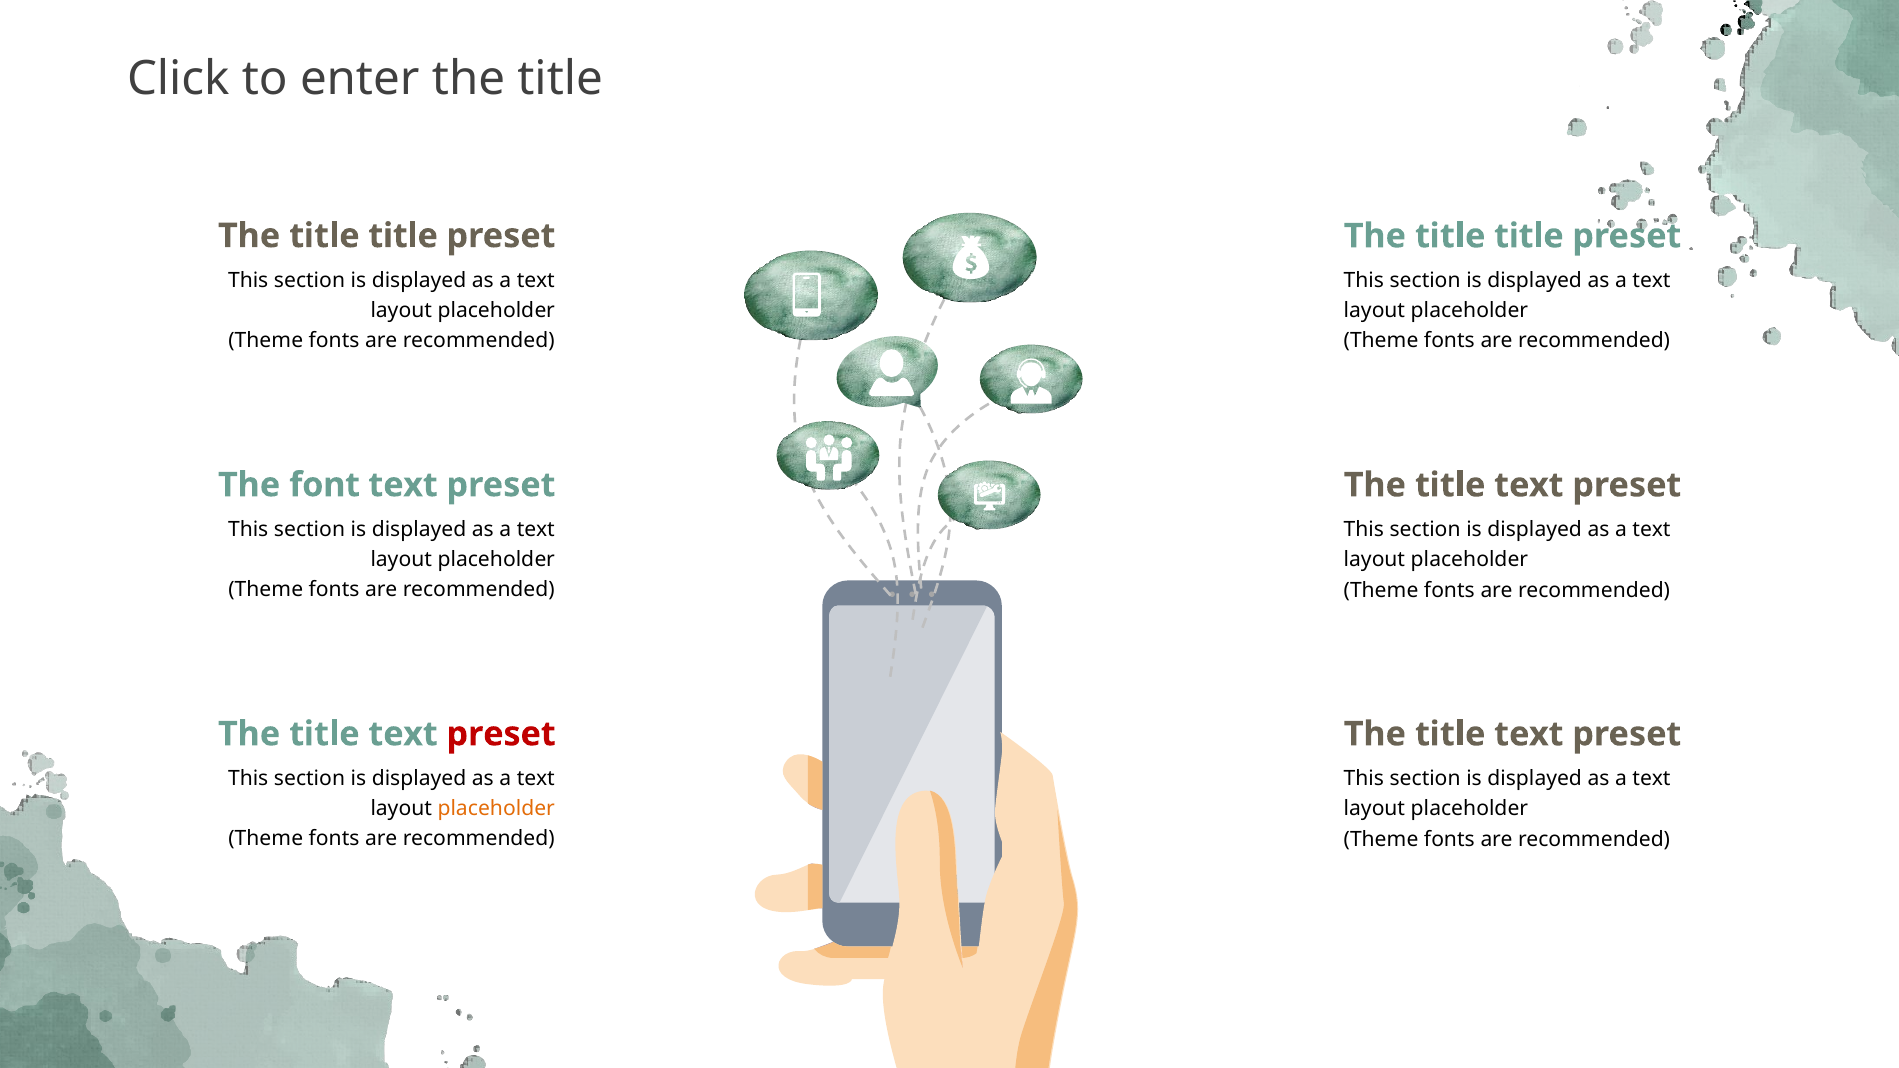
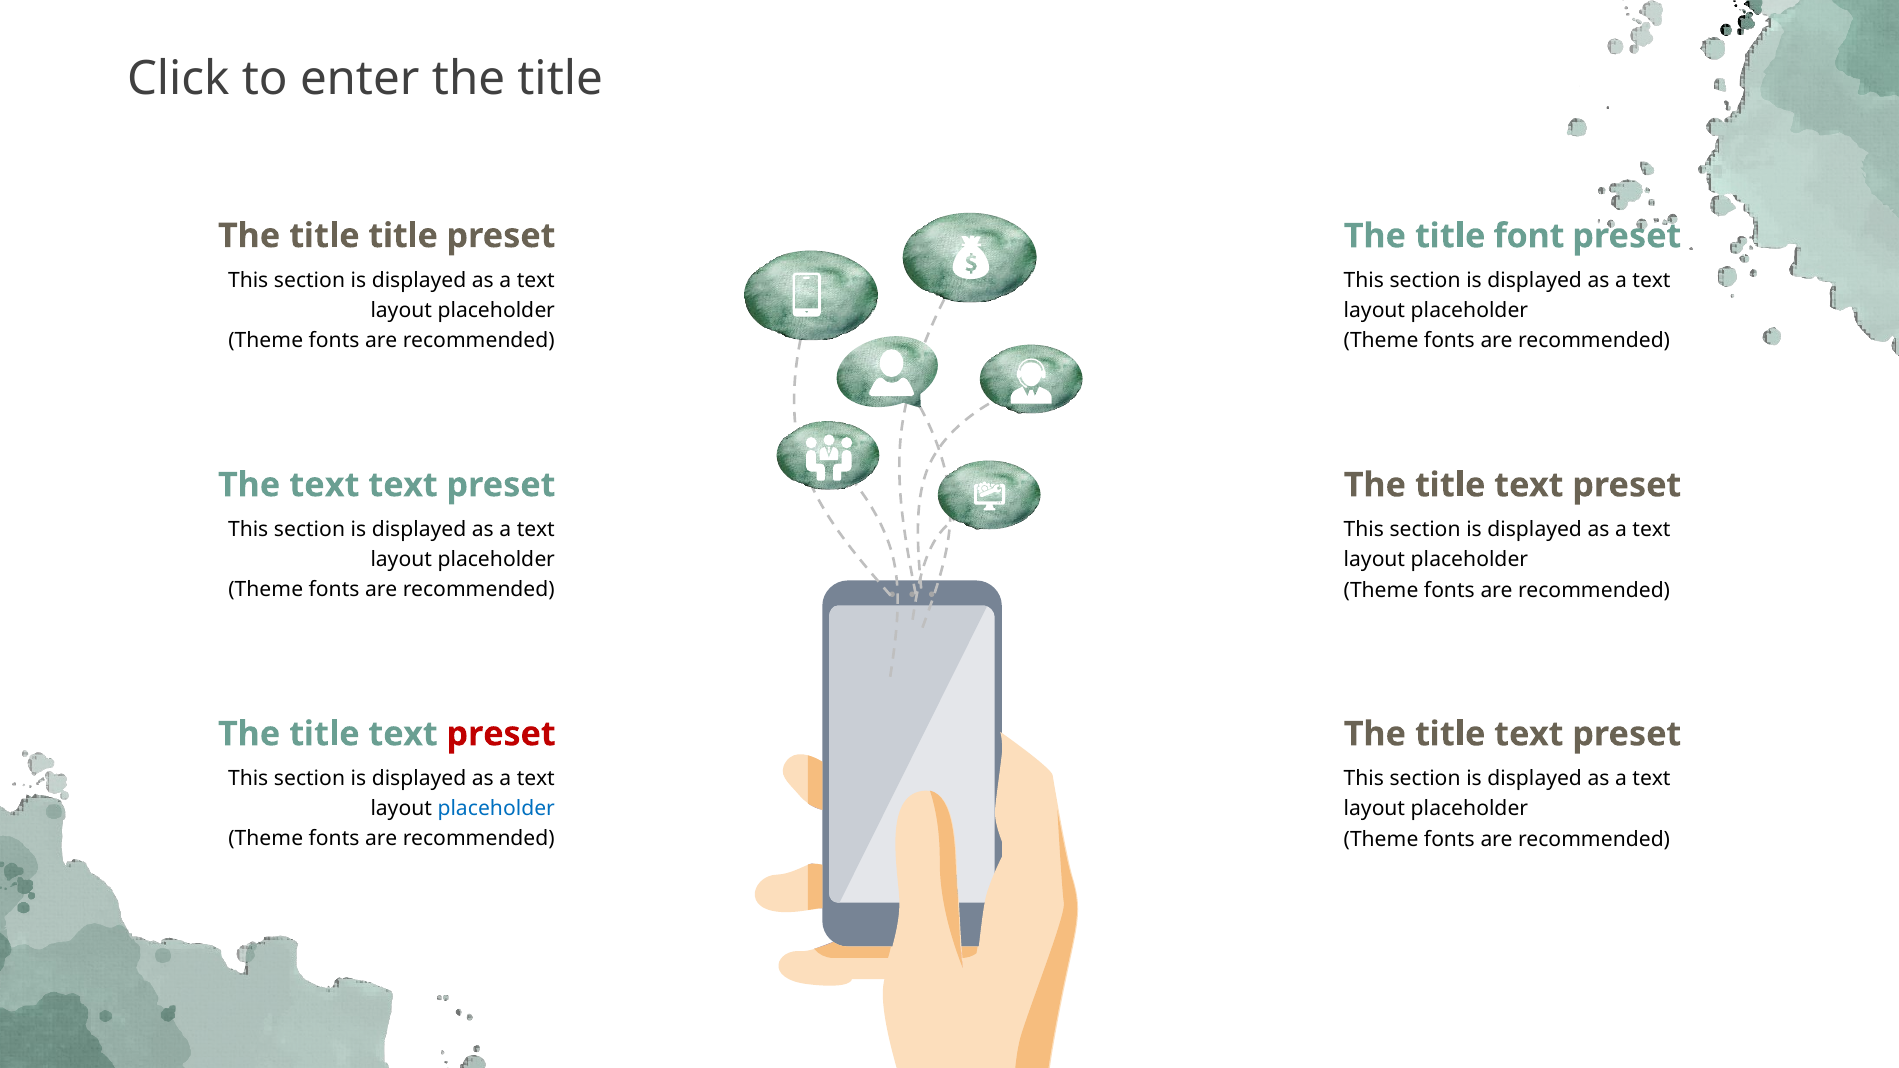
title at (1529, 236): title -> font
The font: font -> text
placeholder at (496, 809) colour: orange -> blue
